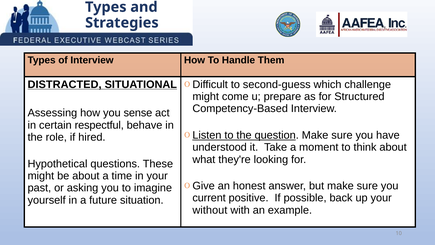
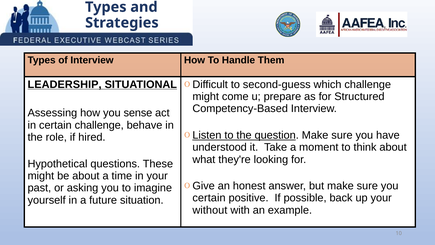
DISTRACTED: DISTRACTED -> LEADERSHIP
certain respectful: respectful -> challenge
current at (209, 198): current -> certain
